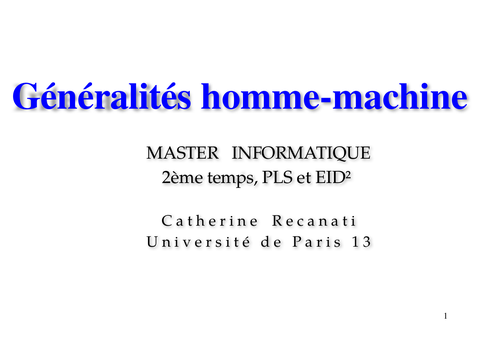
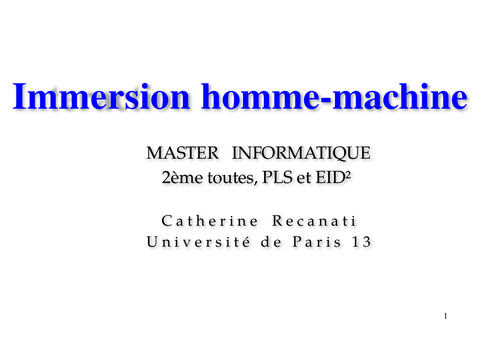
Généralités: Généralités -> Immersion
temps: temps -> toutes
